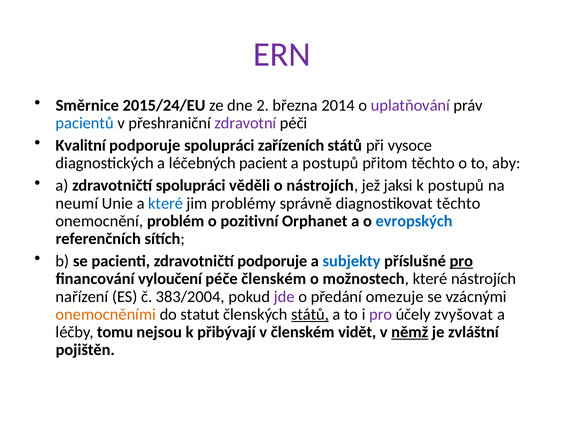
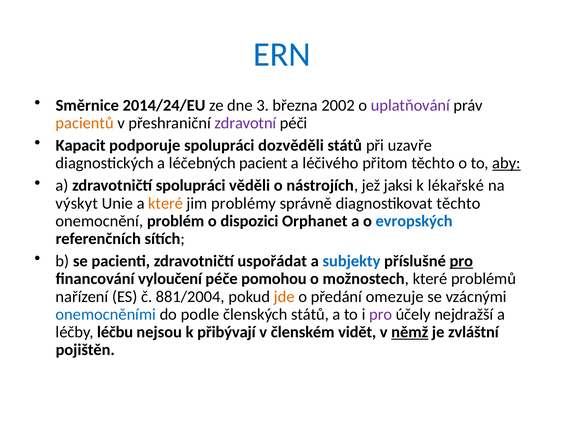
ERN colour: purple -> blue
2015/24/EU: 2015/24/EU -> 2014/24/EU
2: 2 -> 3
2014: 2014 -> 2002
pacientů colour: blue -> orange
Kvalitní: Kvalitní -> Kapacit
zařízeních: zařízeních -> dozvěděli
vysoce: vysoce -> uzavře
a postupů: postupů -> léčivého
aby underline: none -> present
k postupů: postupů -> lékařské
neumí: neumí -> výskyt
které at (166, 203) colour: blue -> orange
pozitivní: pozitivní -> dispozici
zdravotničtí podporuje: podporuje -> uspořádat
péče členském: členském -> pomohou
které nástrojích: nástrojích -> problémů
383/2004: 383/2004 -> 881/2004
jde colour: purple -> orange
onemocněními colour: orange -> blue
statut: statut -> podle
států at (310, 314) underline: present -> none
zvyšovat: zvyšovat -> nejdražší
tomu: tomu -> léčbu
